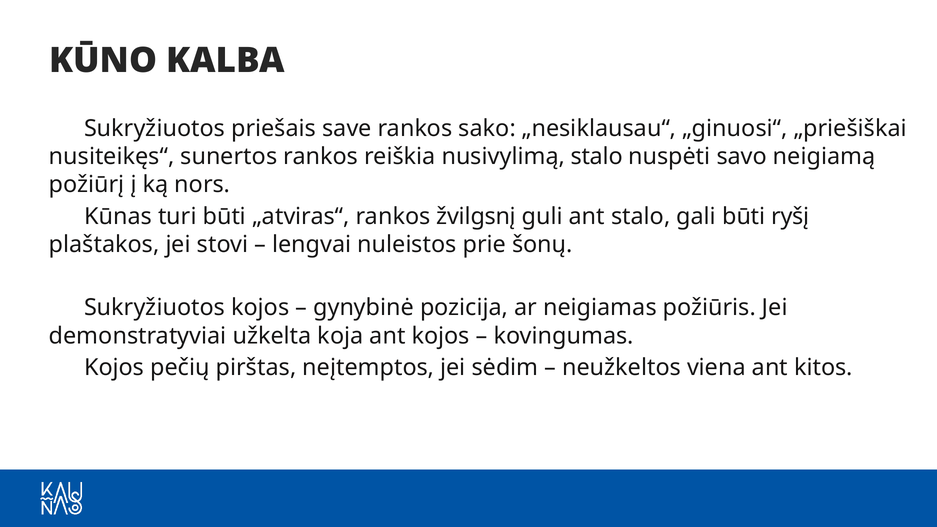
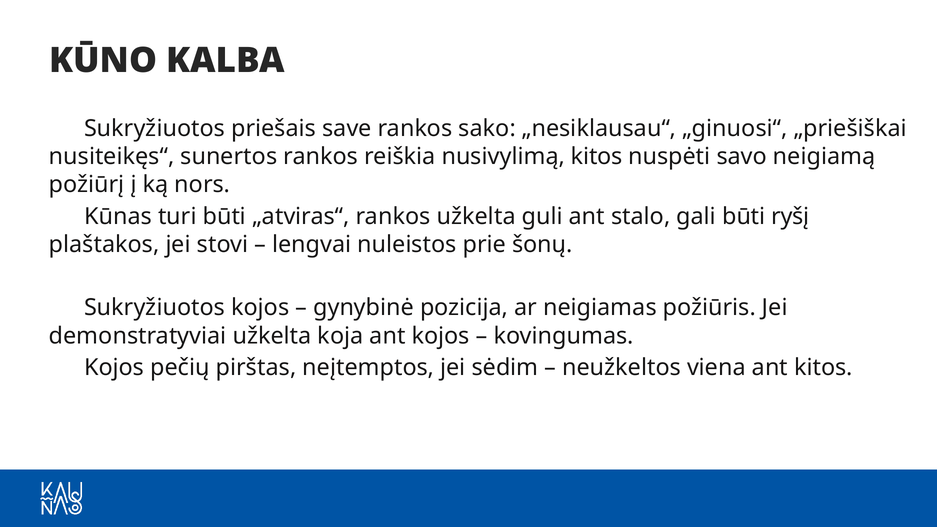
nusivylimą stalo: stalo -> kitos
rankos žvilgsnį: žvilgsnį -> užkelta
